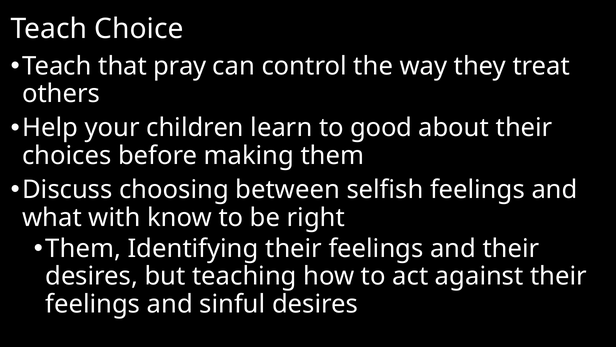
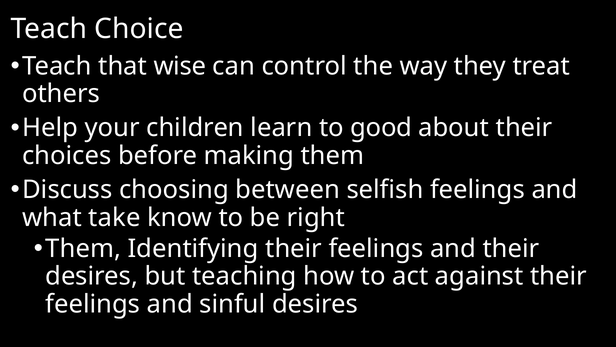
pray: pray -> wise
with: with -> take
